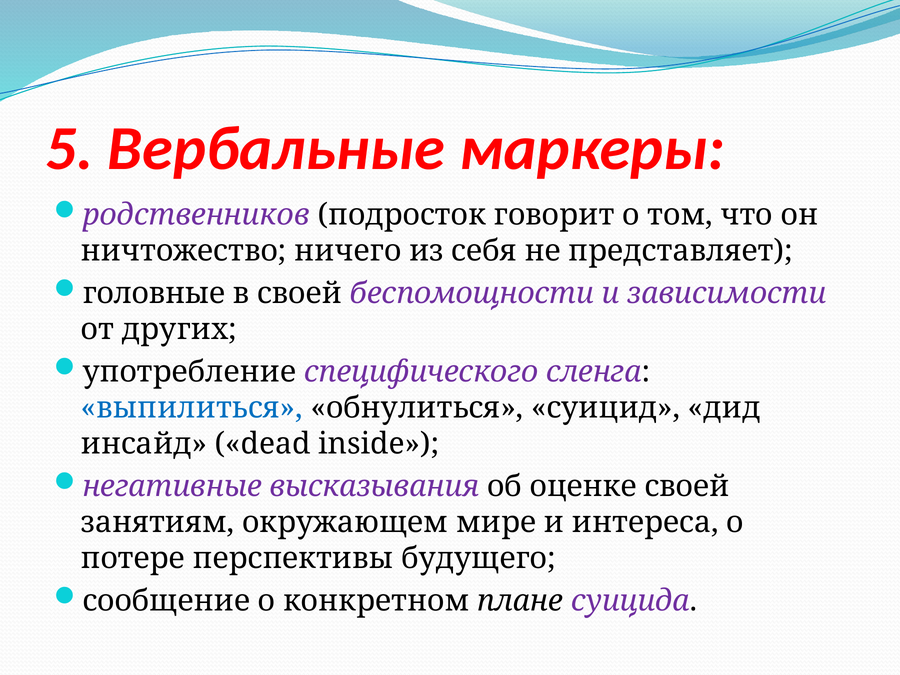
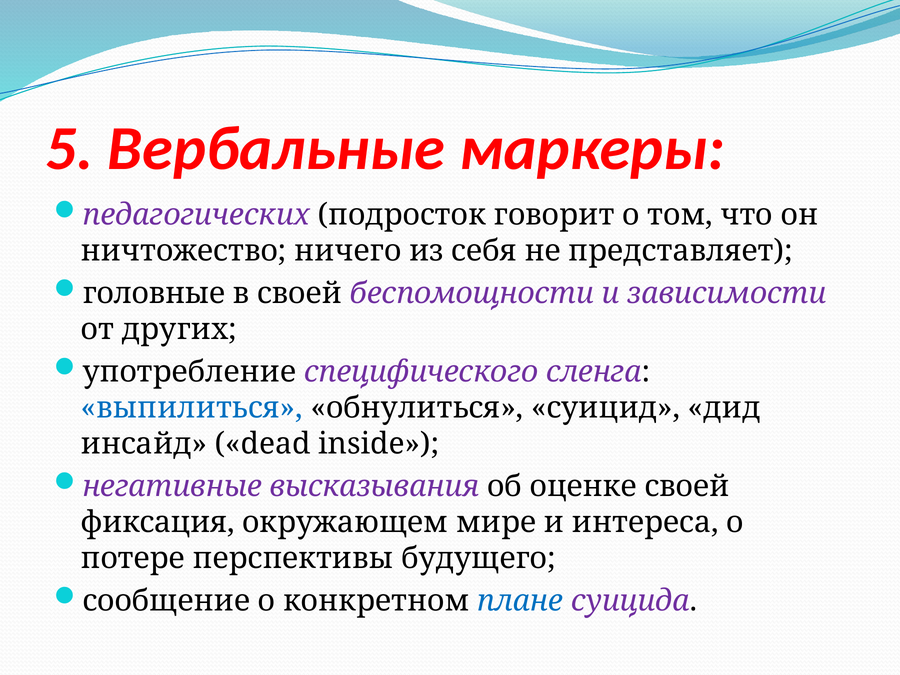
родственников: родственников -> педагогических
занятиям: занятиям -> фиксация
плане colour: black -> blue
